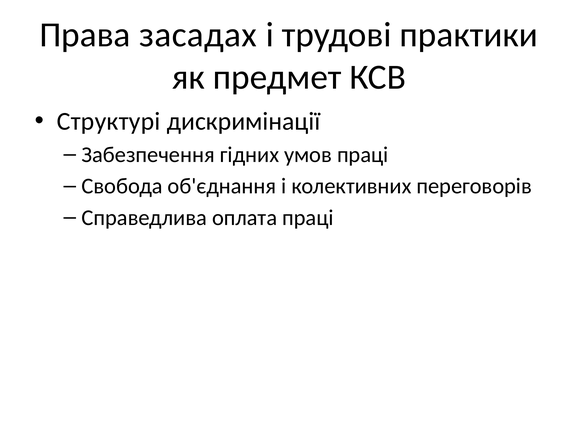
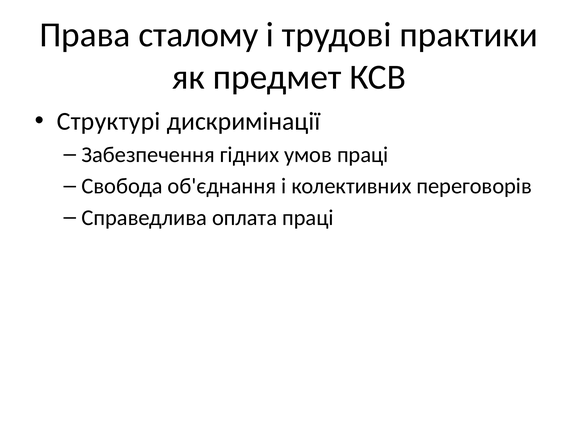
засадах: засадах -> сталому
